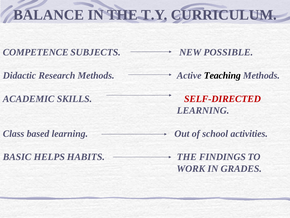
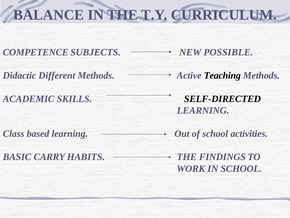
Research: Research -> Different
SELF-DIRECTED colour: red -> black
HELPS: HELPS -> CARRY
IN GRADES: GRADES -> SCHOOL
